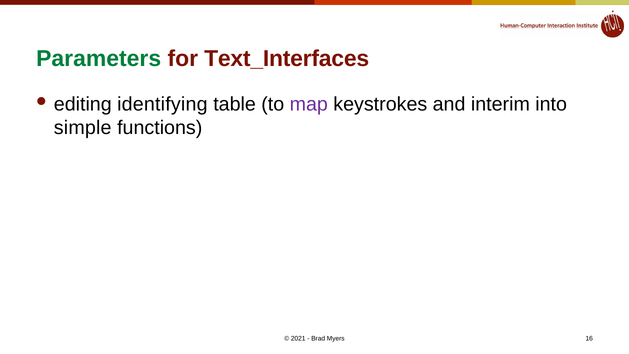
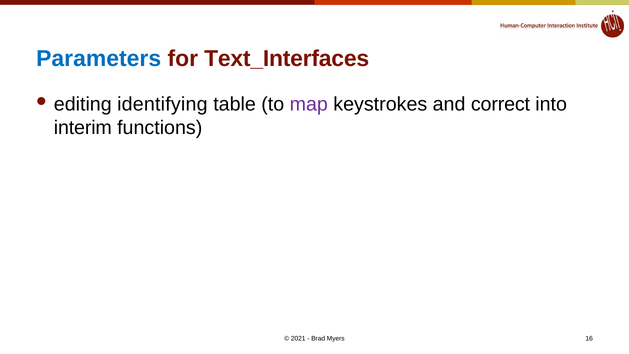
Parameters colour: green -> blue
interim: interim -> correct
simple: simple -> interim
